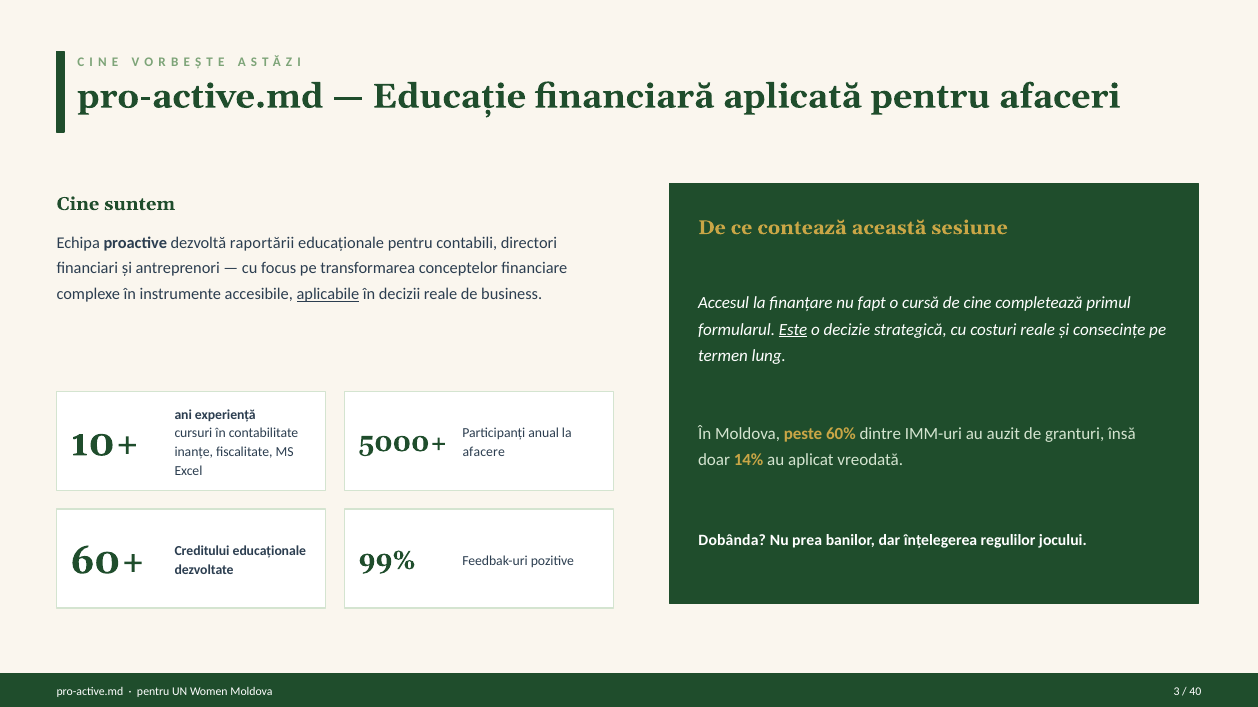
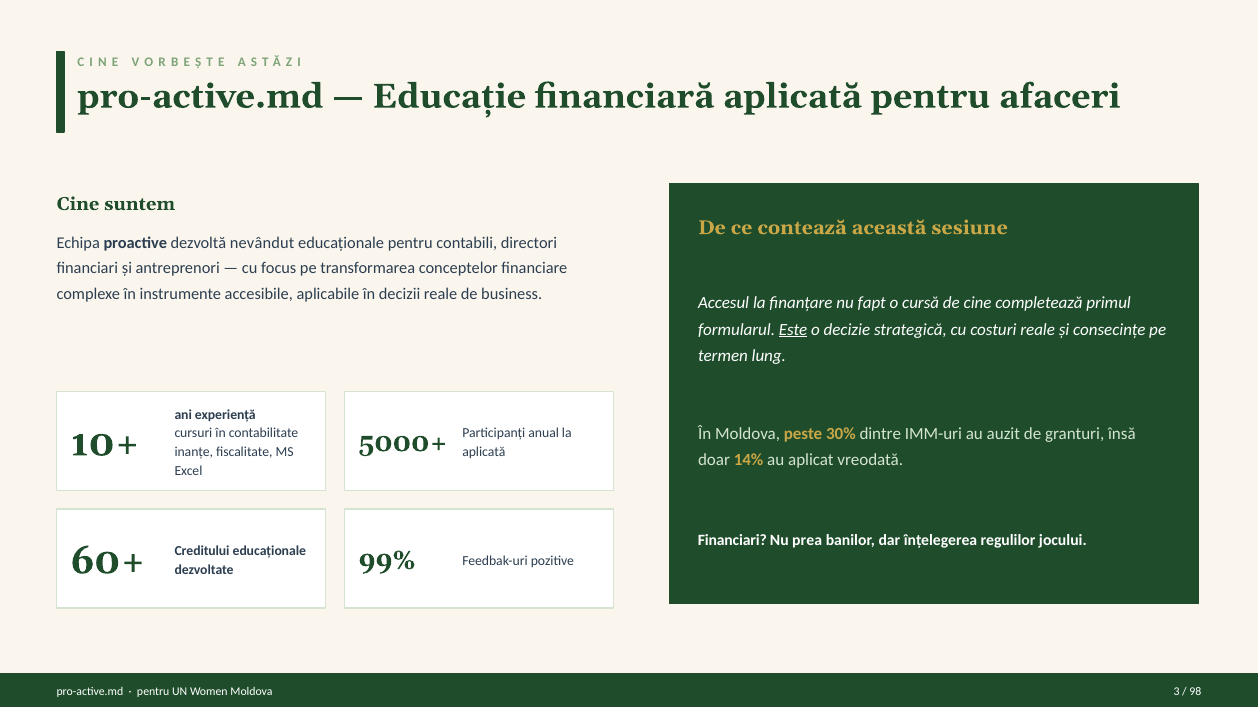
raportării: raportării -> nevândut
aplicabile underline: present -> none
60%: 60% -> 30%
afacere at (484, 453): afacere -> aplicată
Dobânda at (732, 541): Dobânda -> Financiari
40: 40 -> 98
